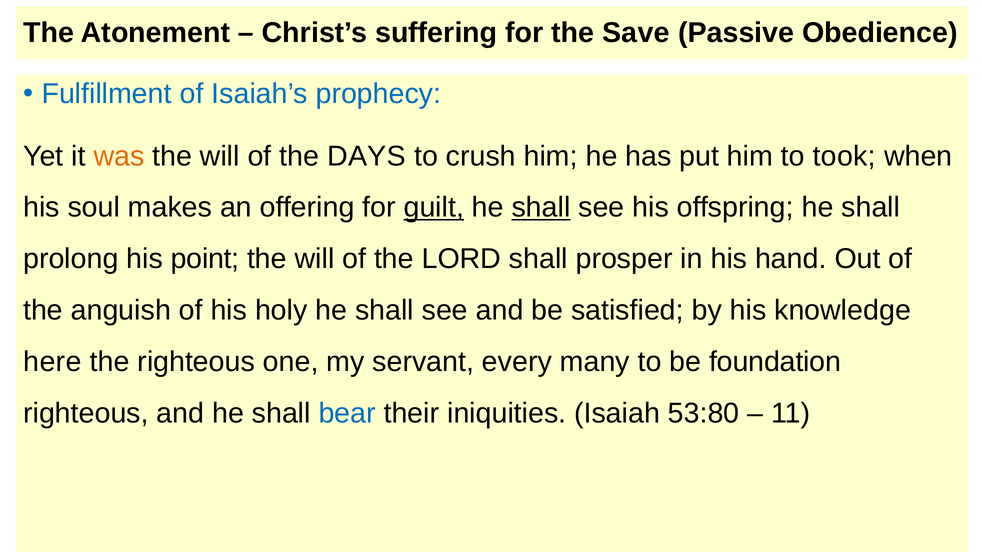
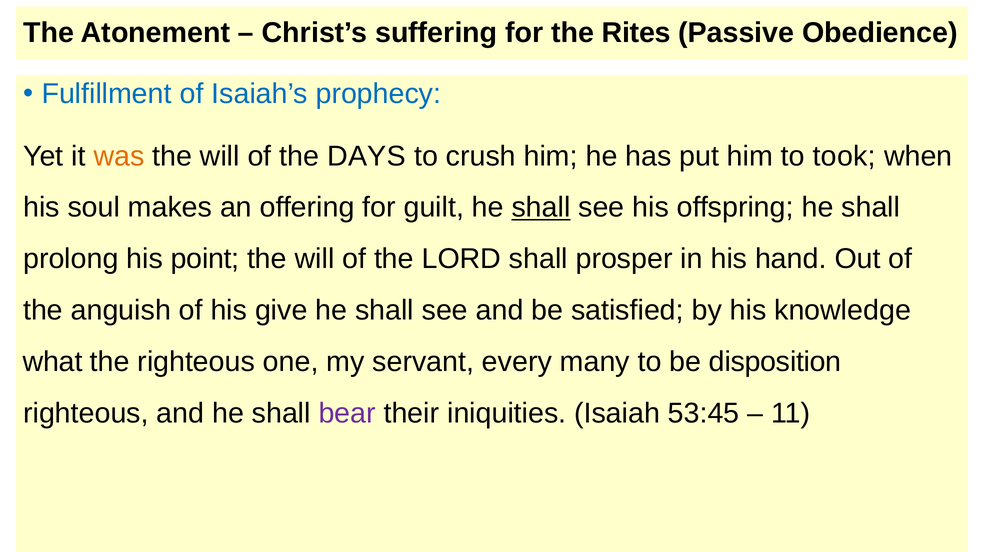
Save: Save -> Rites
guilt underline: present -> none
holy: holy -> give
here: here -> what
foundation: foundation -> disposition
bear colour: blue -> purple
53:80: 53:80 -> 53:45
